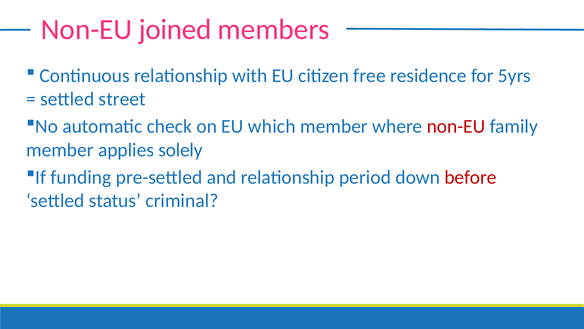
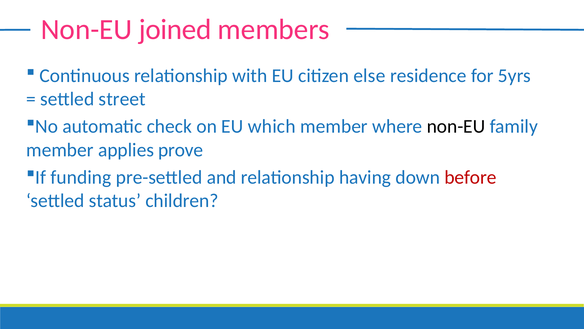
free: free -> else
non-EU at (456, 126) colour: red -> black
solely: solely -> prove
period: period -> having
criminal: criminal -> children
